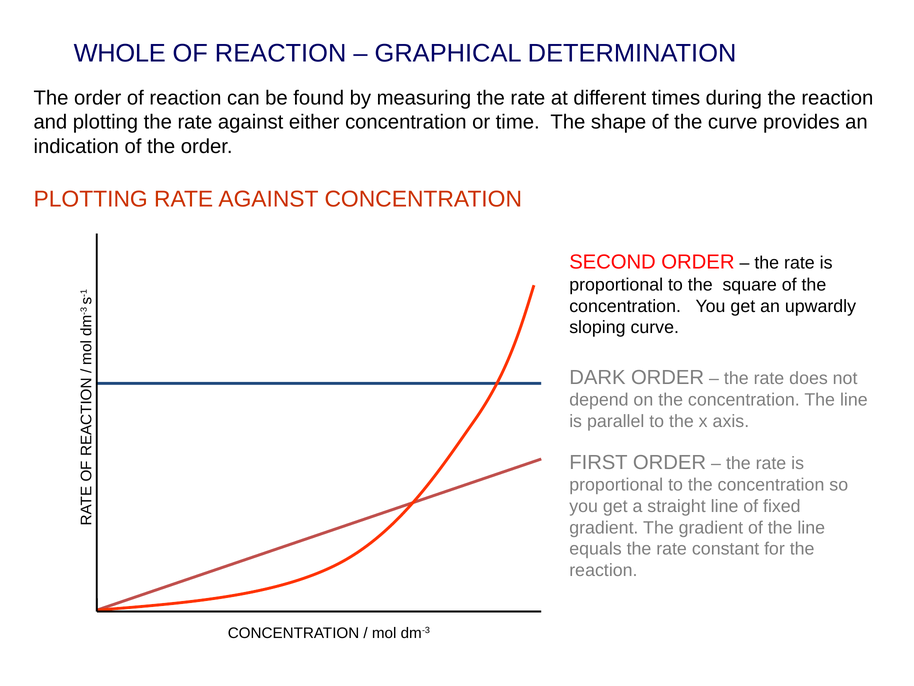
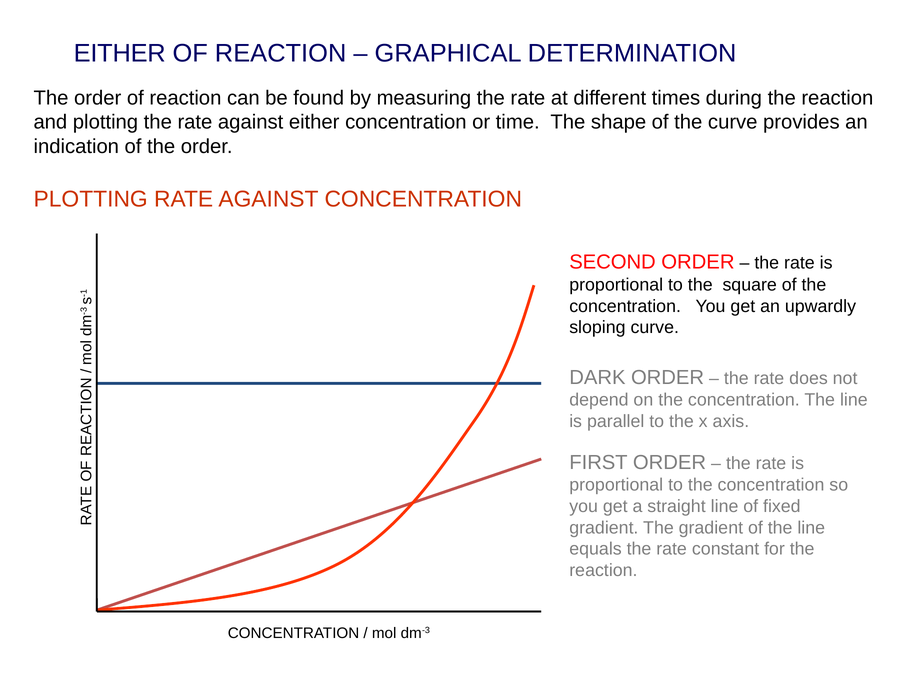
WHOLE at (120, 53): WHOLE -> EITHER
